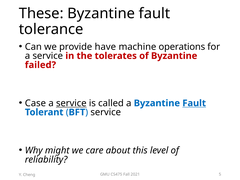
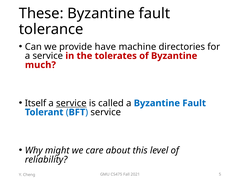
operations: operations -> directories
failed: failed -> much
Case: Case -> Itself
Fault at (194, 103) underline: present -> none
